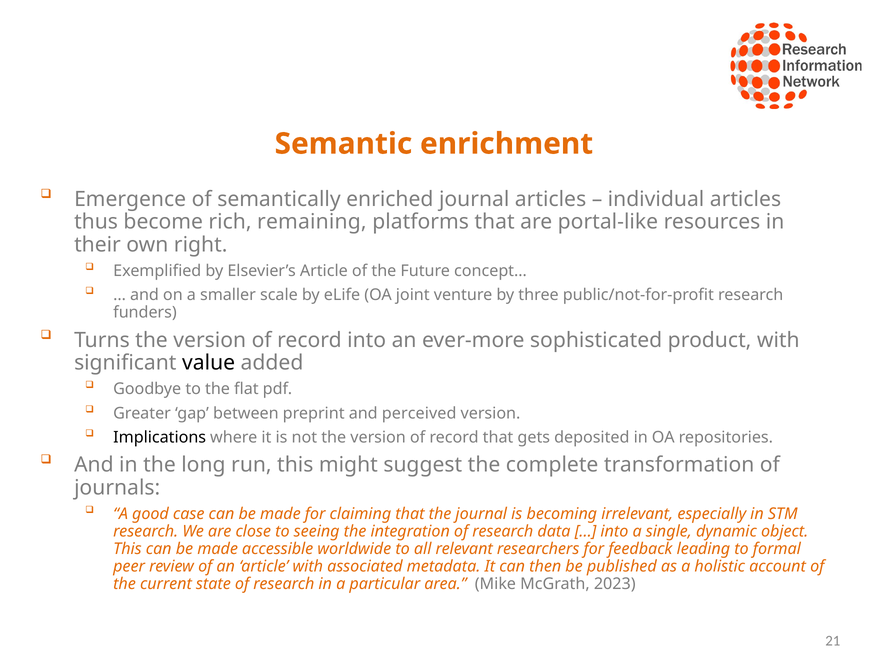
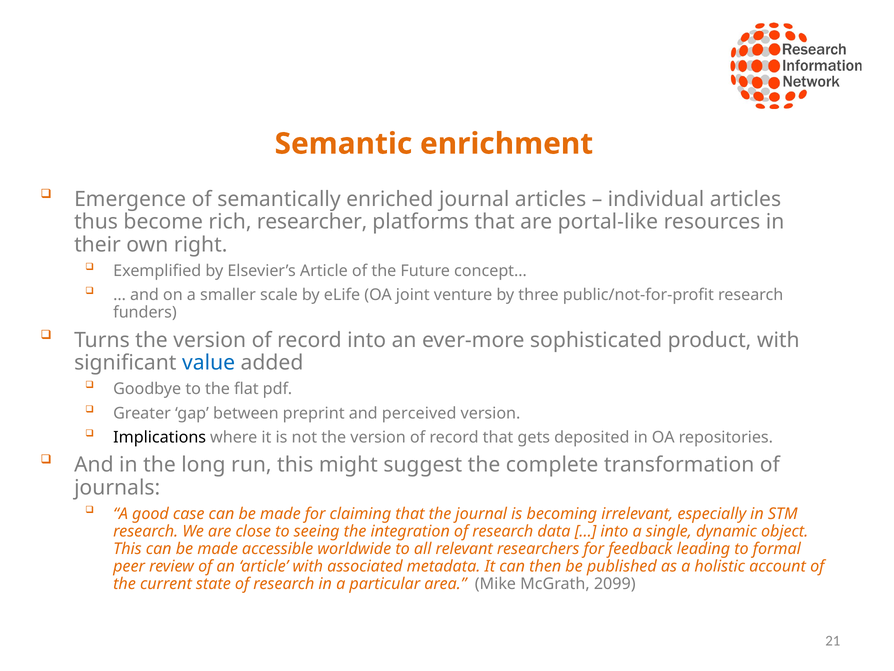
remaining: remaining -> researcher
value colour: black -> blue
2023: 2023 -> 2099
